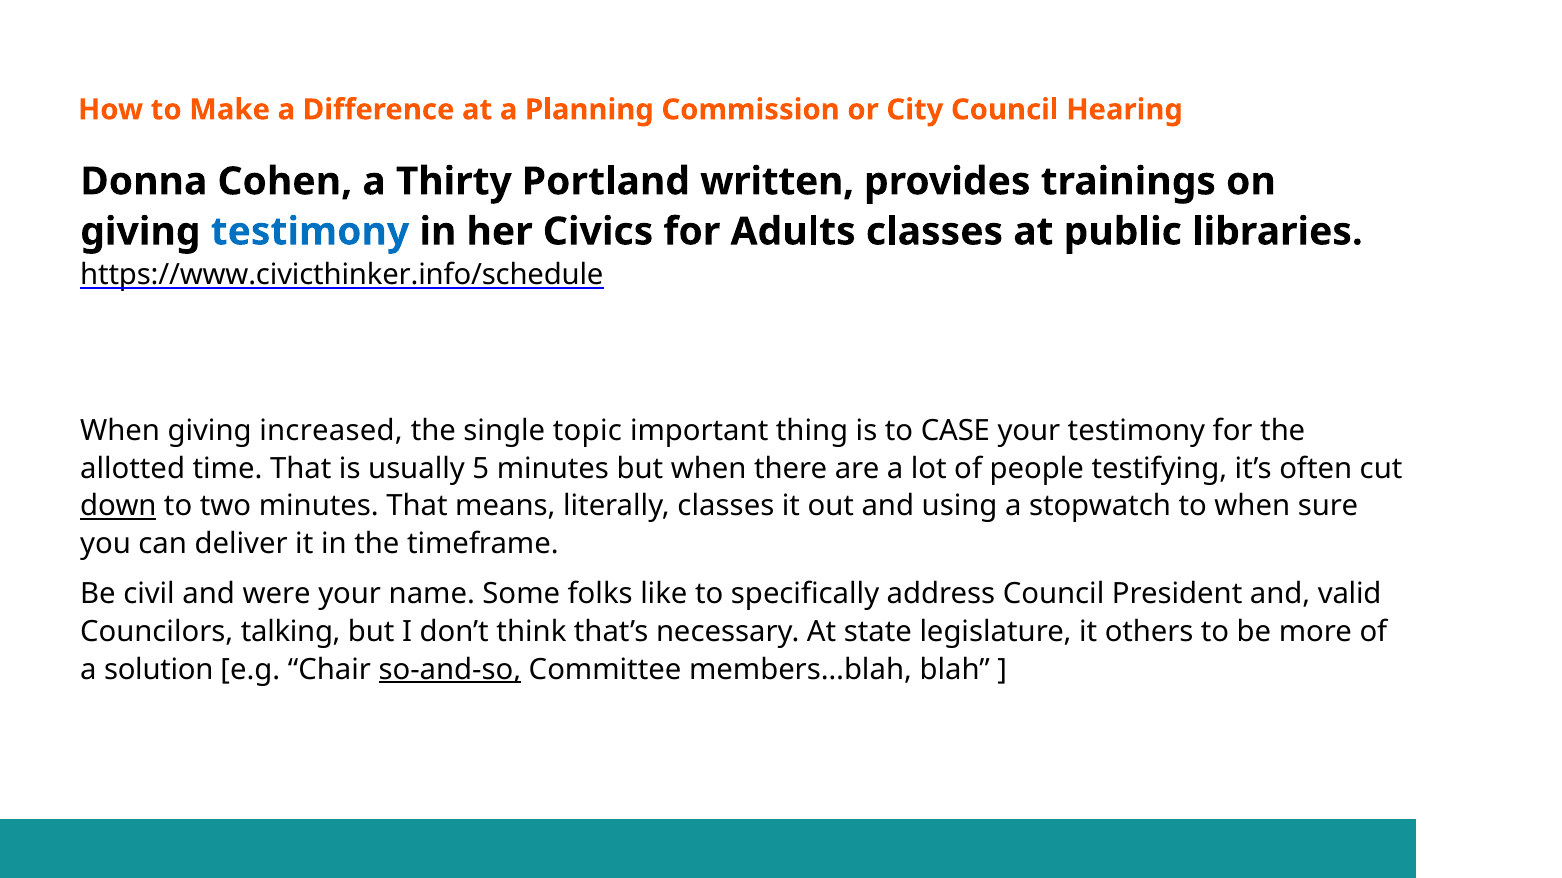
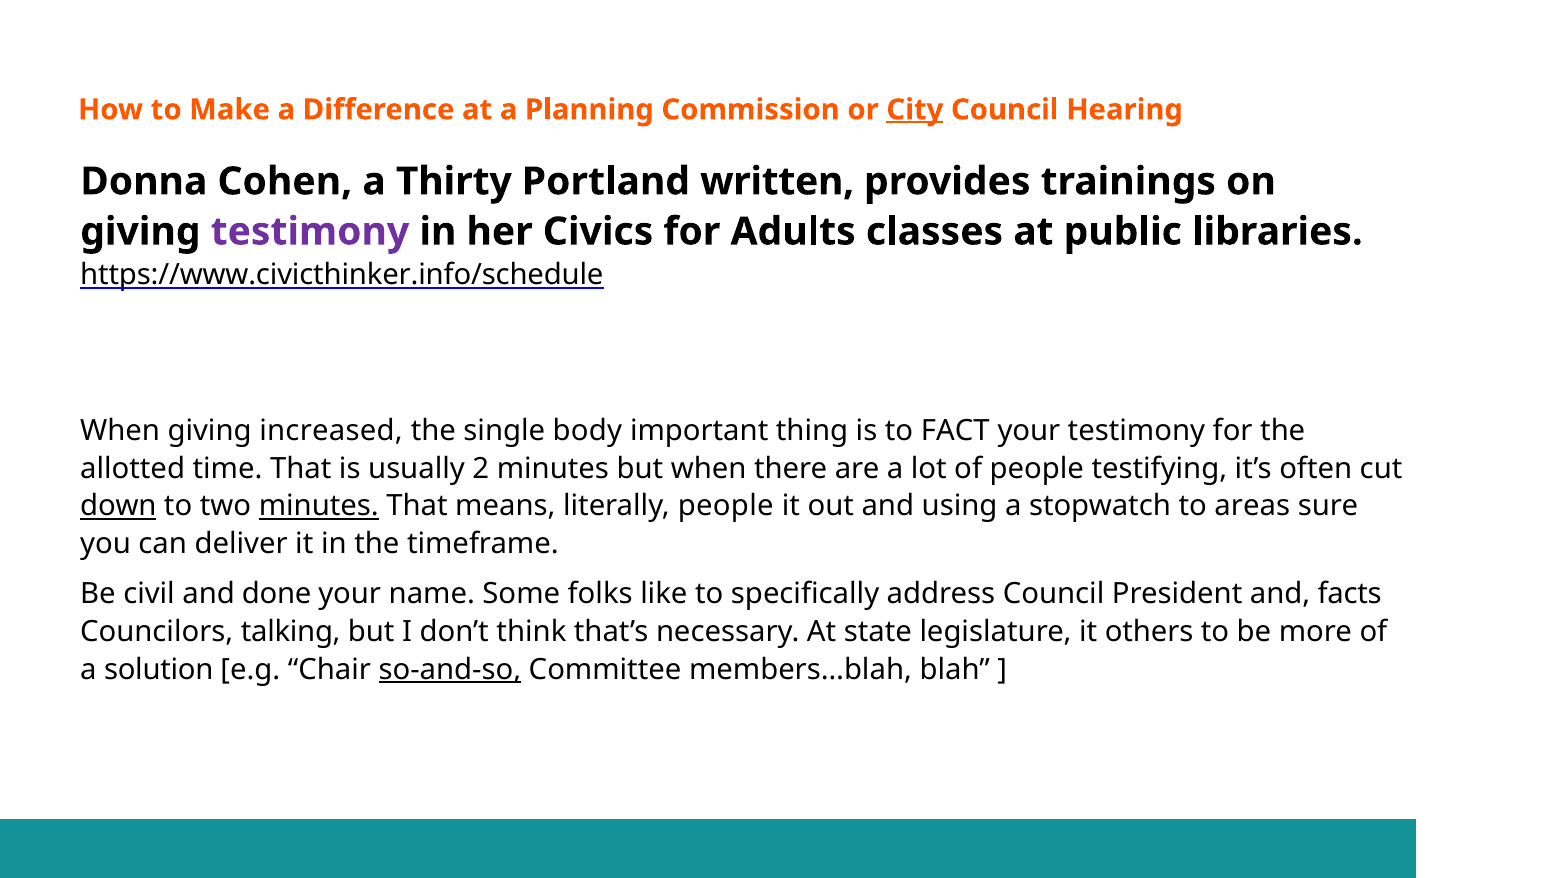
City underline: none -> present
testimony at (310, 232) colour: blue -> purple
topic: topic -> body
CASE: CASE -> FACT
5: 5 -> 2
minutes at (319, 507) underline: none -> present
literally classes: classes -> people
to when: when -> areas
were: were -> done
valid: valid -> facts
